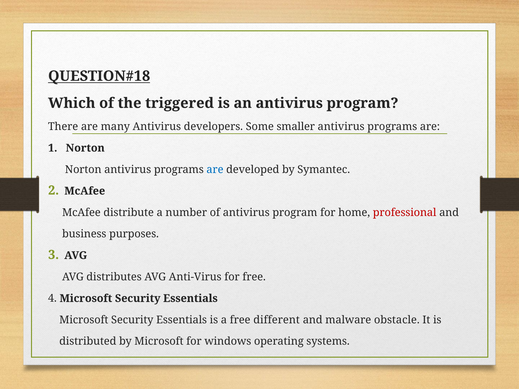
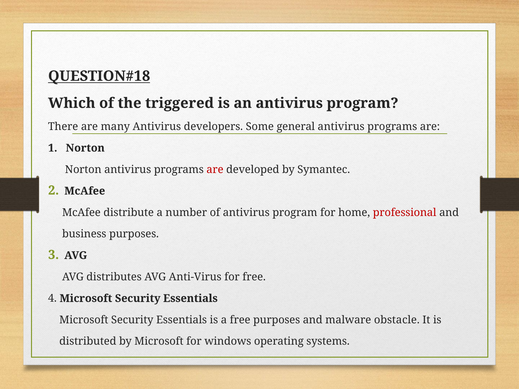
smaller: smaller -> general
are at (215, 170) colour: blue -> red
free different: different -> purposes
